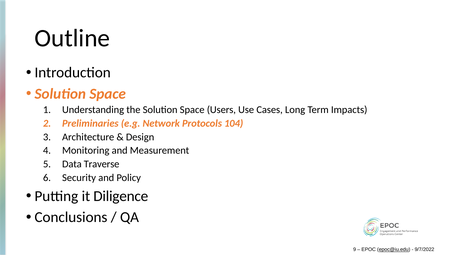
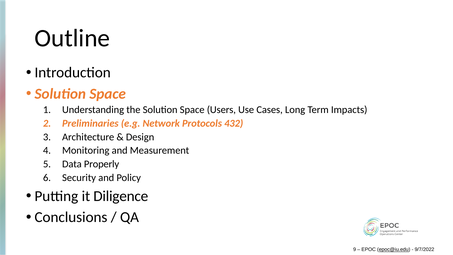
104: 104 -> 432
Traverse: Traverse -> Properly
